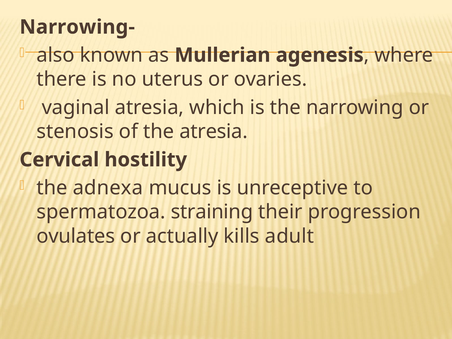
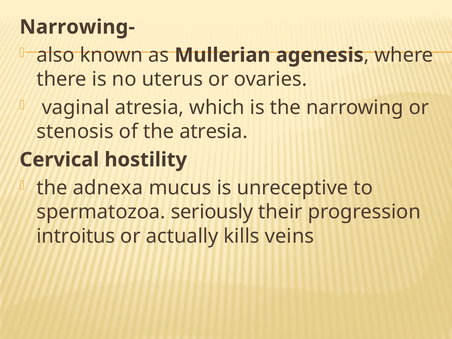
straining: straining -> seriously
ovulates: ovulates -> introitus
adult: adult -> veins
